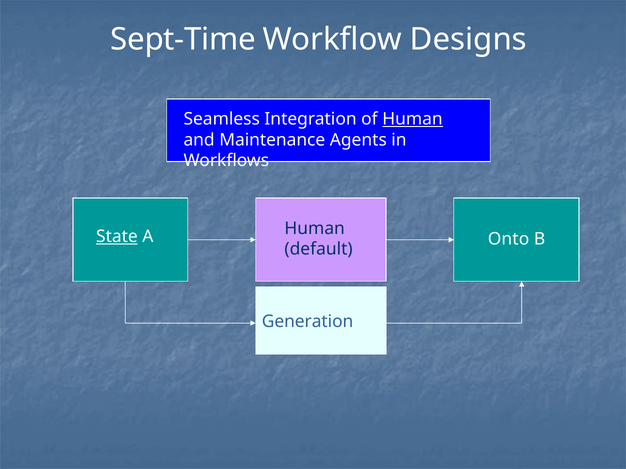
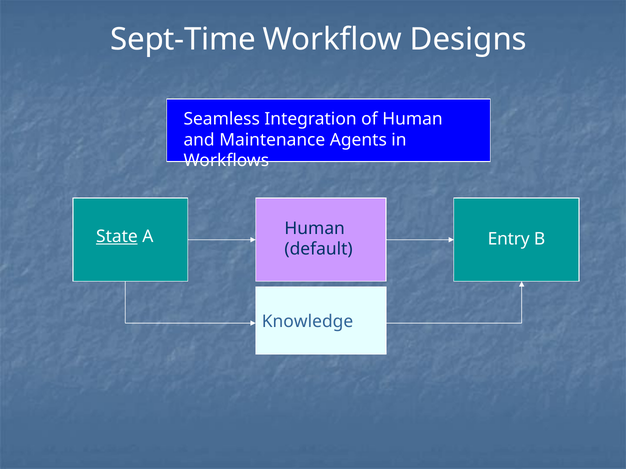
Human at (413, 119) underline: present -> none
Onto: Onto -> Entry
Generation: Generation -> Knowledge
